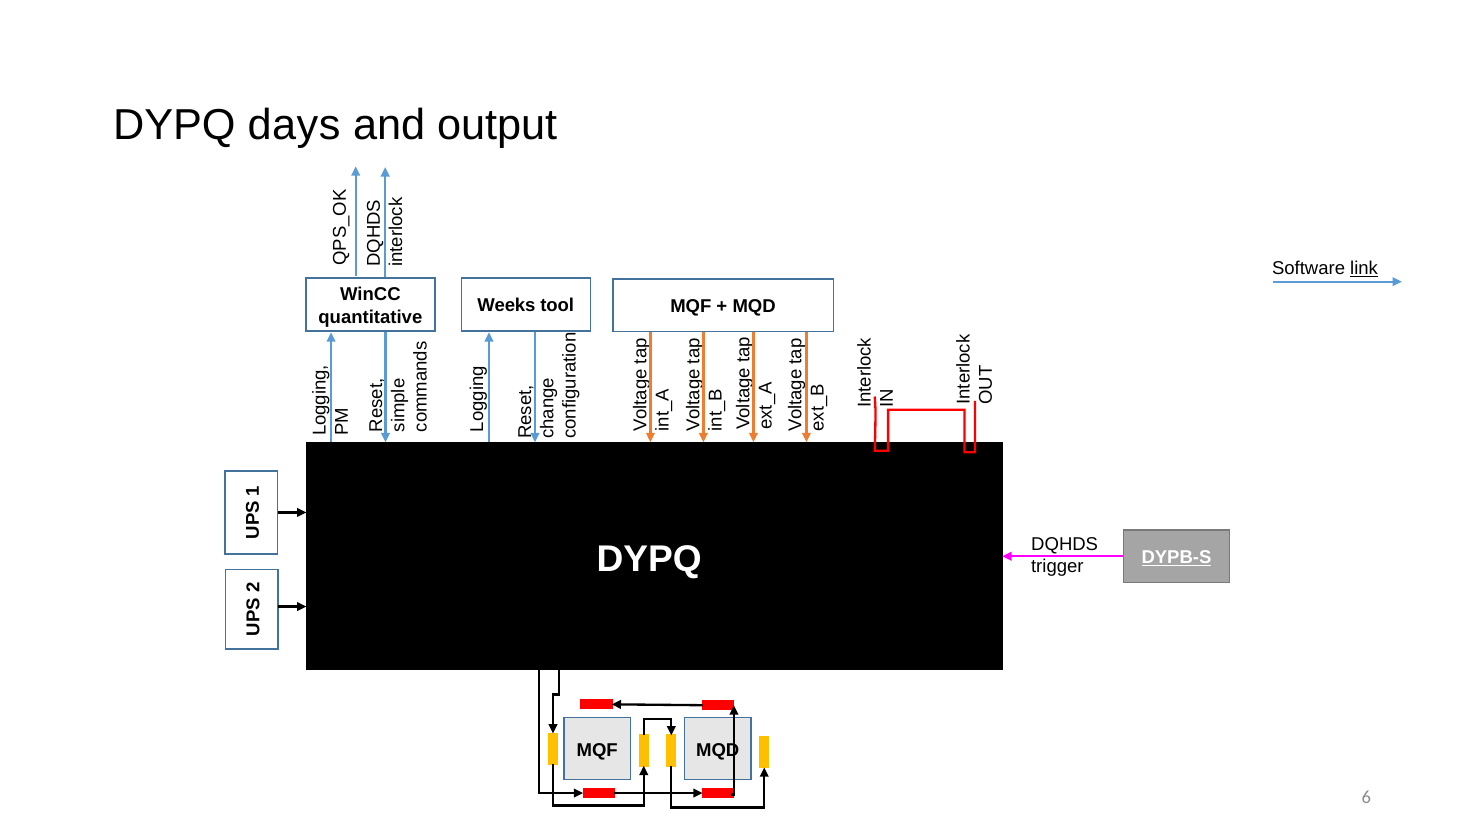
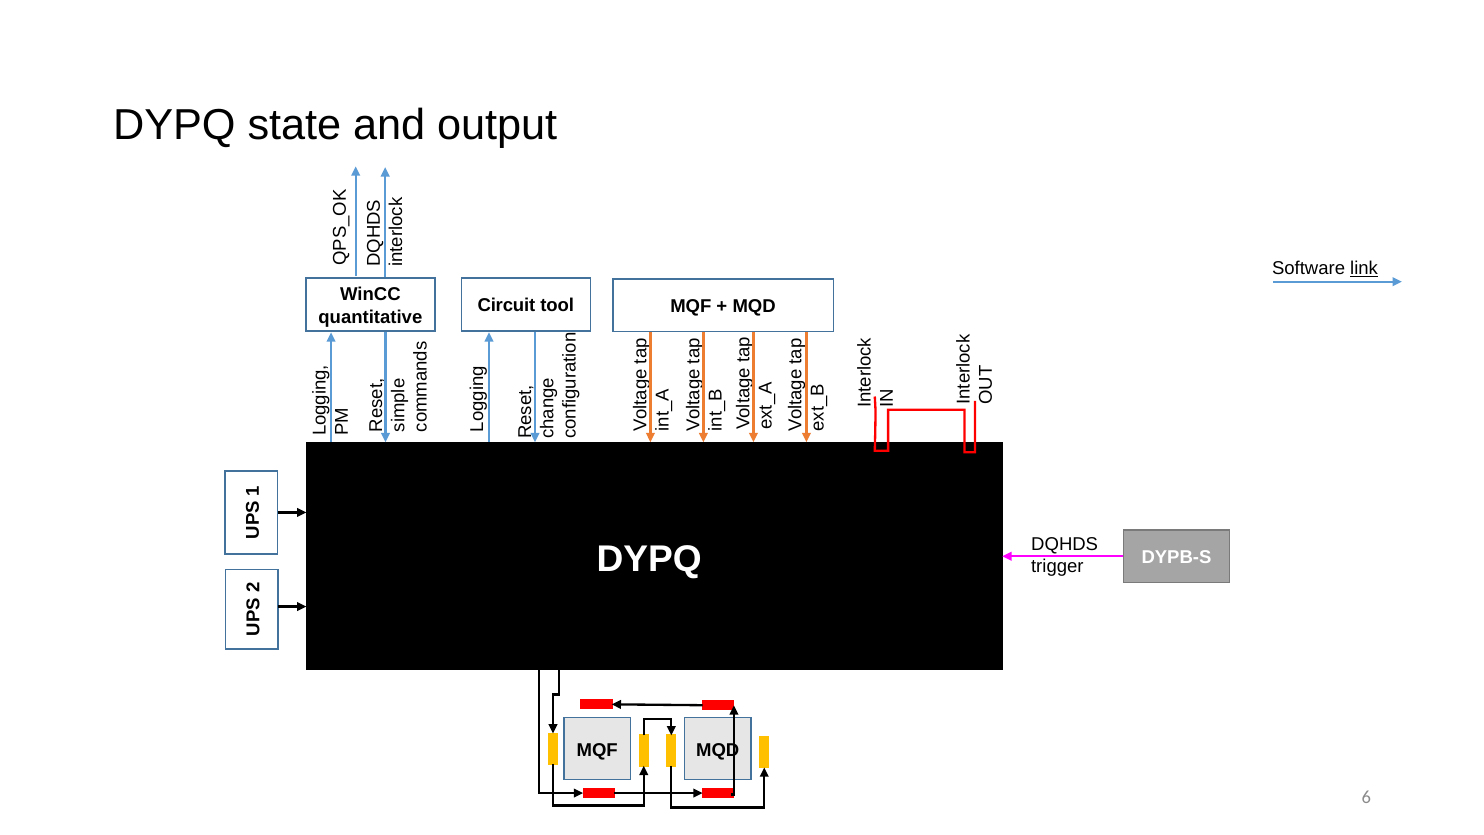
days: days -> state
Weeks: Weeks -> Circuit
DYPB-S underline: present -> none
